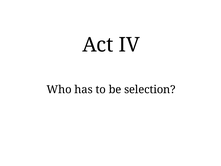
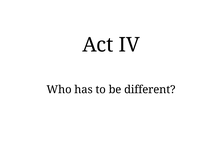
selection: selection -> different
